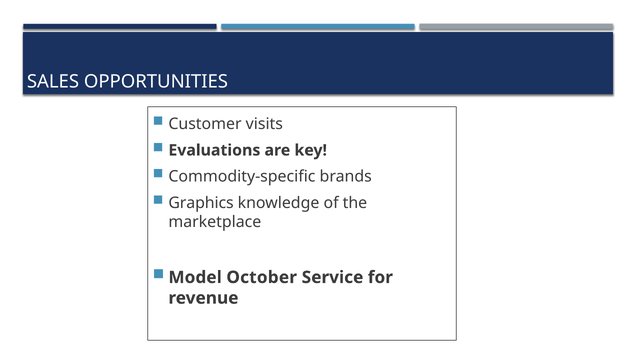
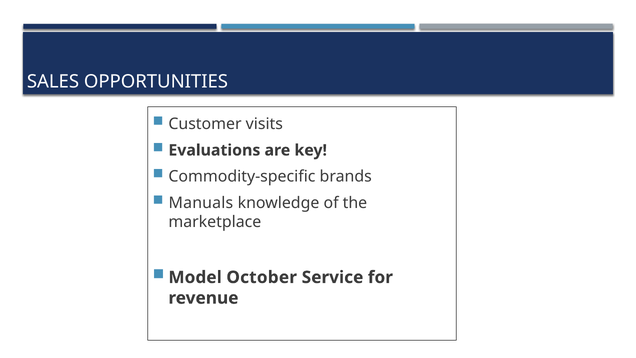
Graphics: Graphics -> Manuals
